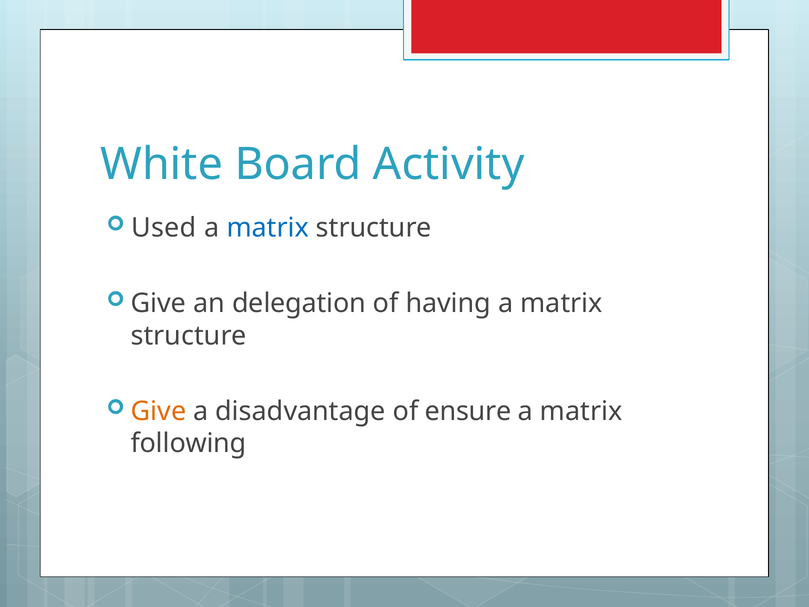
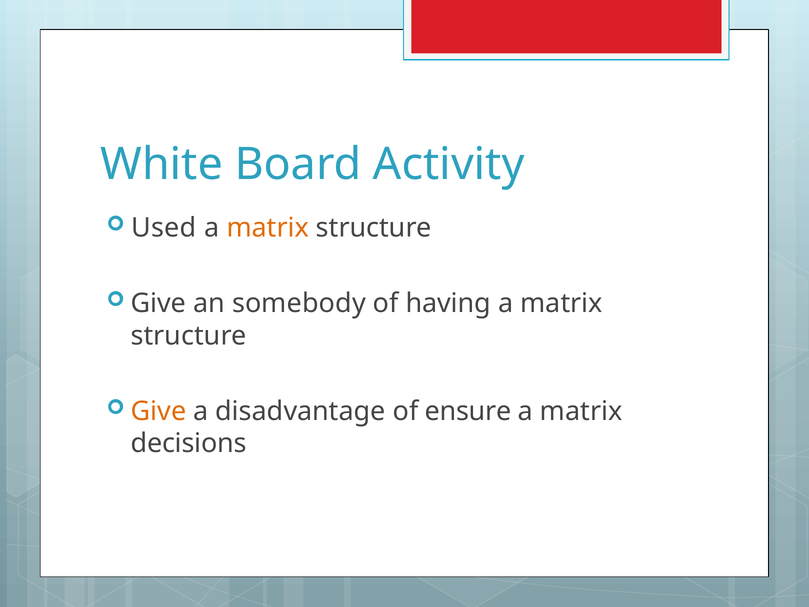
matrix at (268, 228) colour: blue -> orange
delegation: delegation -> somebody
following: following -> decisions
